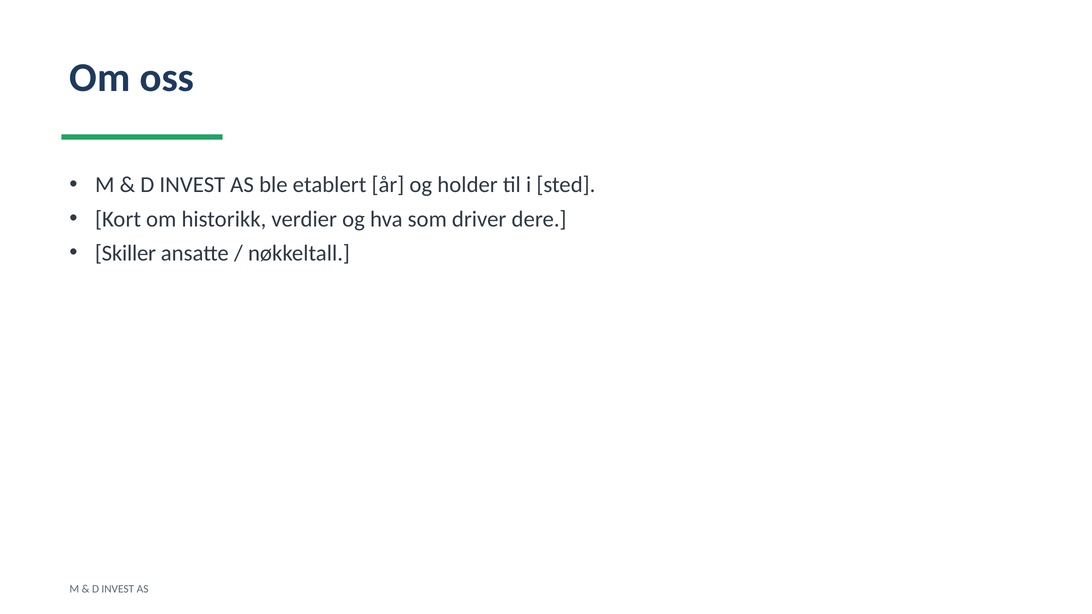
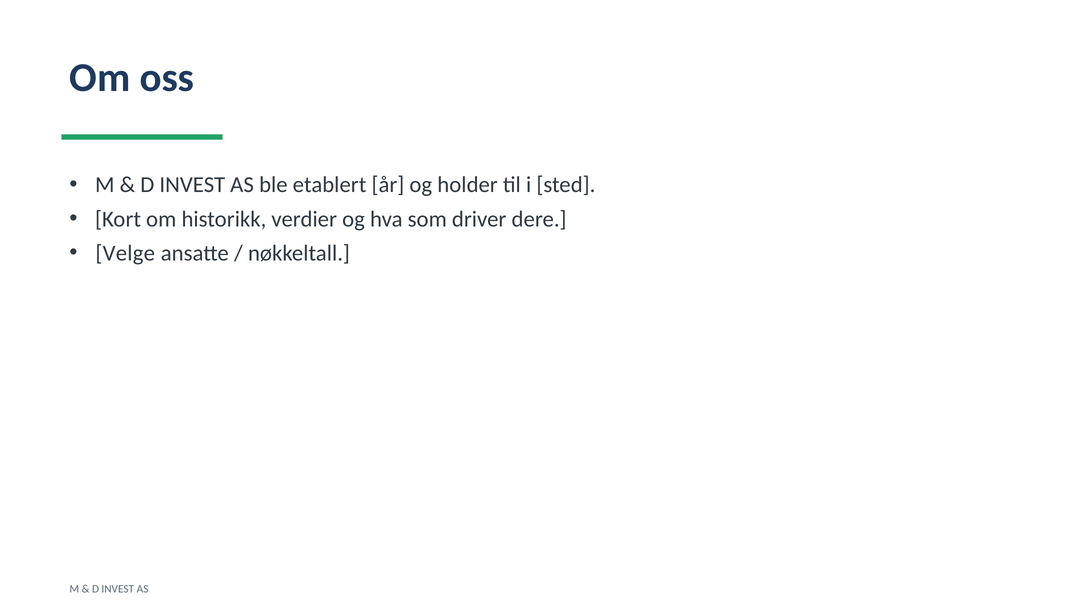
Skiller: Skiller -> Velge
